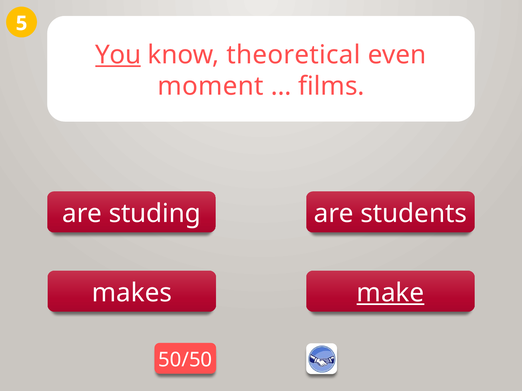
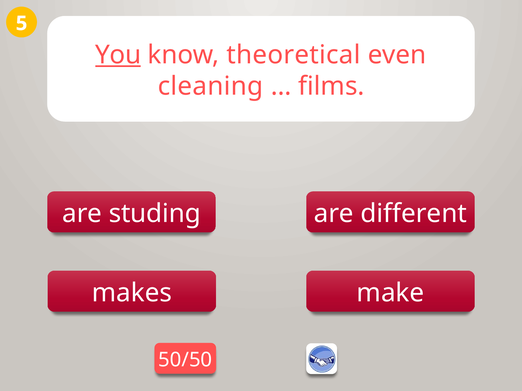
moment: moment -> cleaning
students: students -> different
make underline: present -> none
